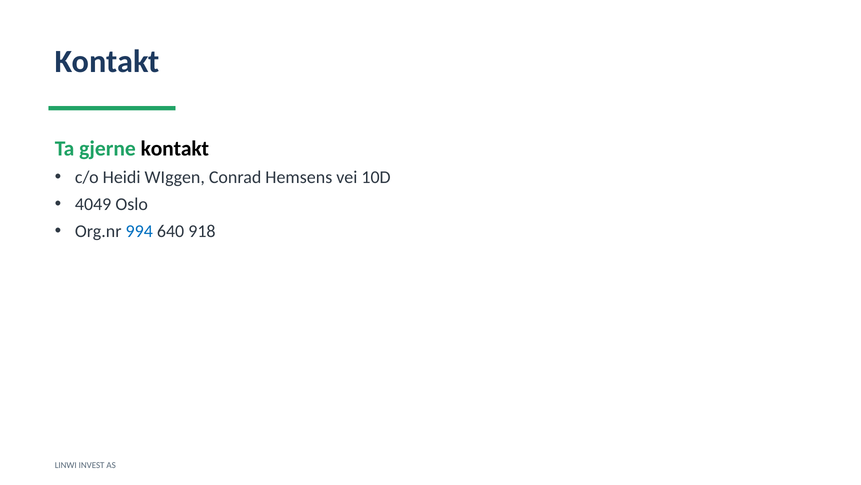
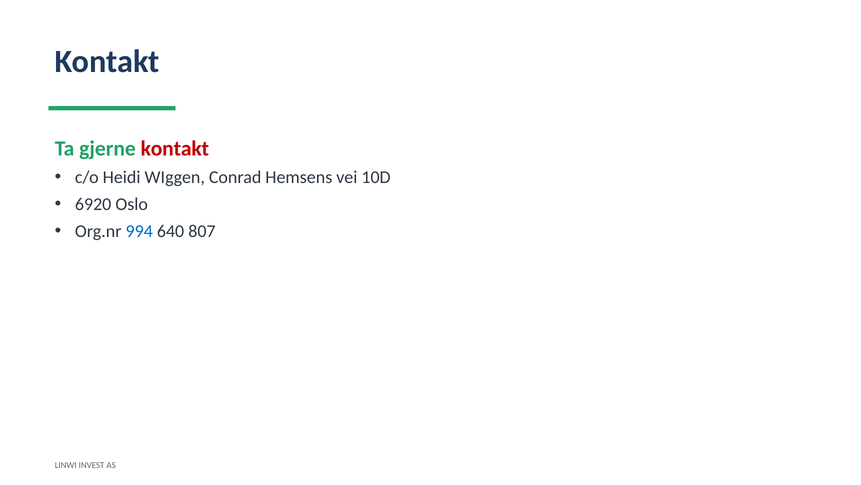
kontakt at (175, 148) colour: black -> red
4049: 4049 -> 6920
918: 918 -> 807
